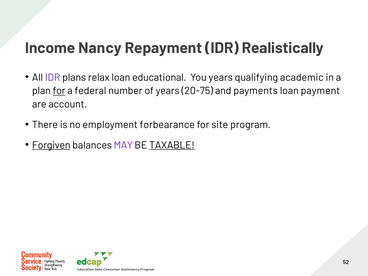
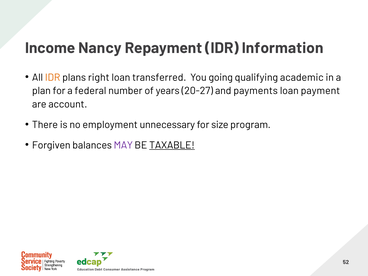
Realistically: Realistically -> Information
IDR at (53, 77) colour: purple -> orange
relax: relax -> right
educational: educational -> transferred
You years: years -> going
for at (59, 91) underline: present -> none
20-75: 20-75 -> 20-27
forbearance: forbearance -> unnecessary
site: site -> size
Forgiven underline: present -> none
